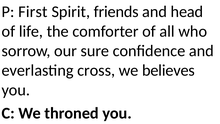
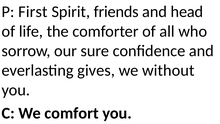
cross: cross -> gives
believes: believes -> without
throned: throned -> comfort
